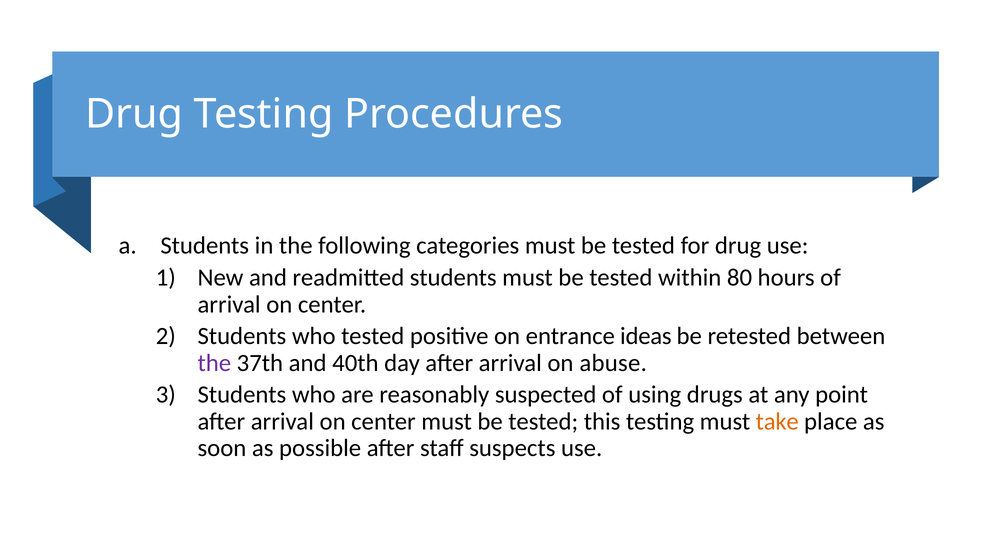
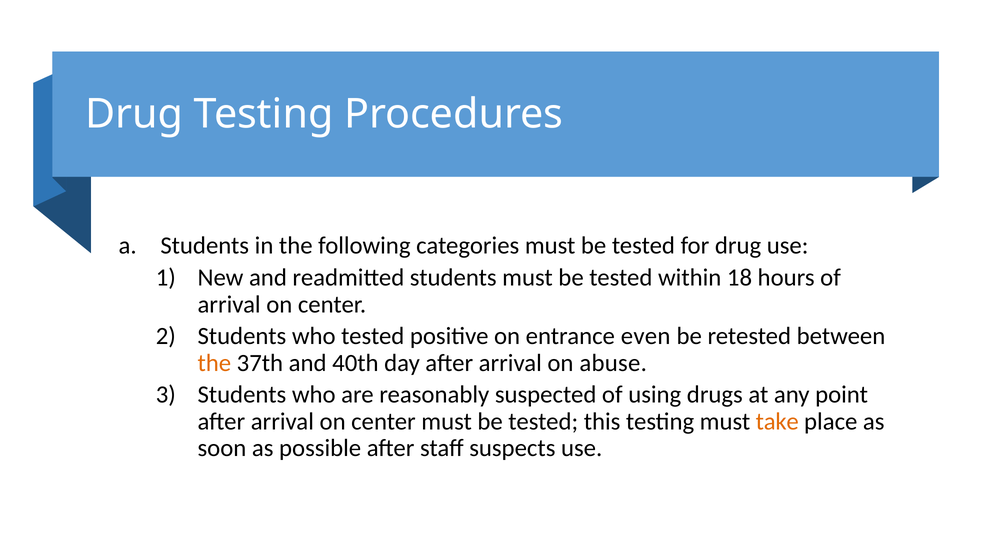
80: 80 -> 18
ideas: ideas -> even
the at (214, 363) colour: purple -> orange
